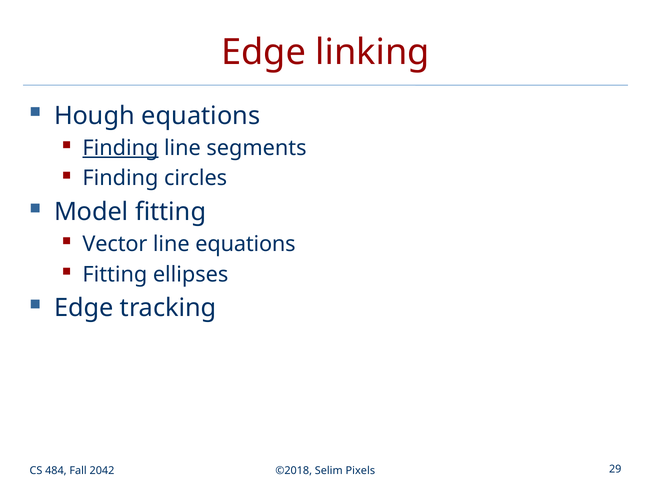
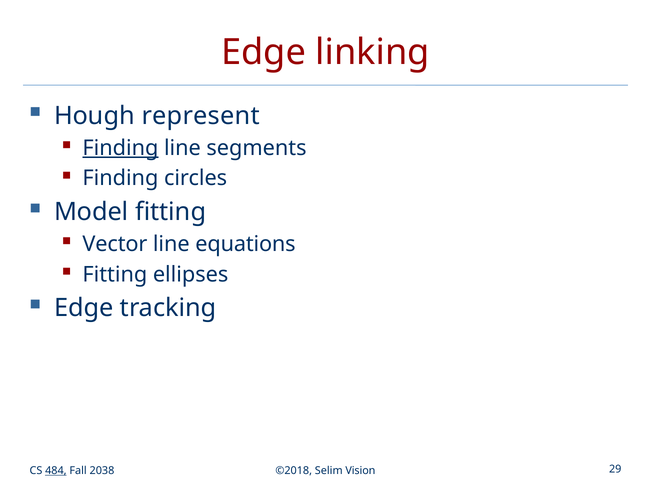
Hough equations: equations -> represent
484 underline: none -> present
2042: 2042 -> 2038
Pixels: Pixels -> Vision
